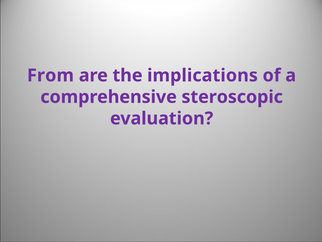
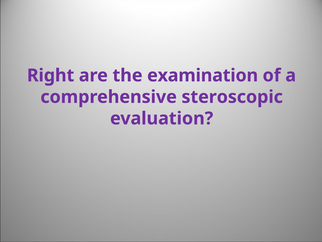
From: From -> Right
implications: implications -> examination
